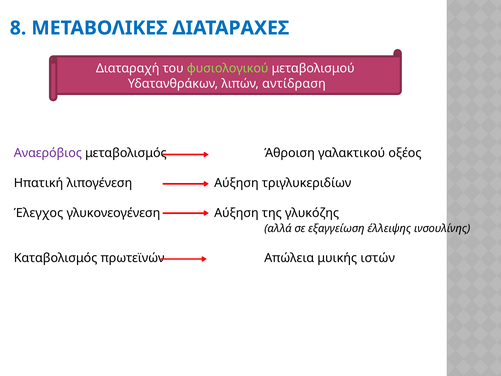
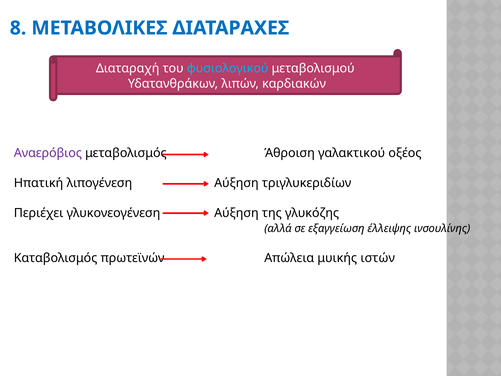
φυσιολογικού colour: light green -> light blue
αντίδραση: αντίδραση -> καρδιακών
Έλεγχος: Έλεγχος -> Περιέχει
